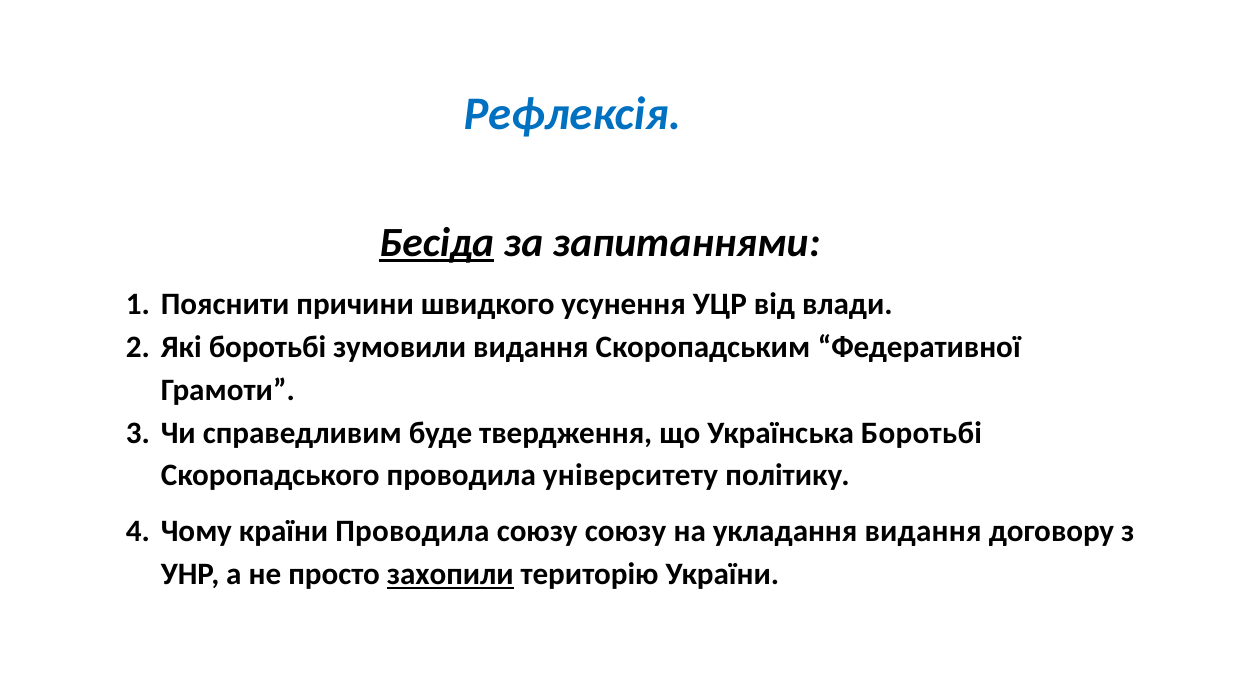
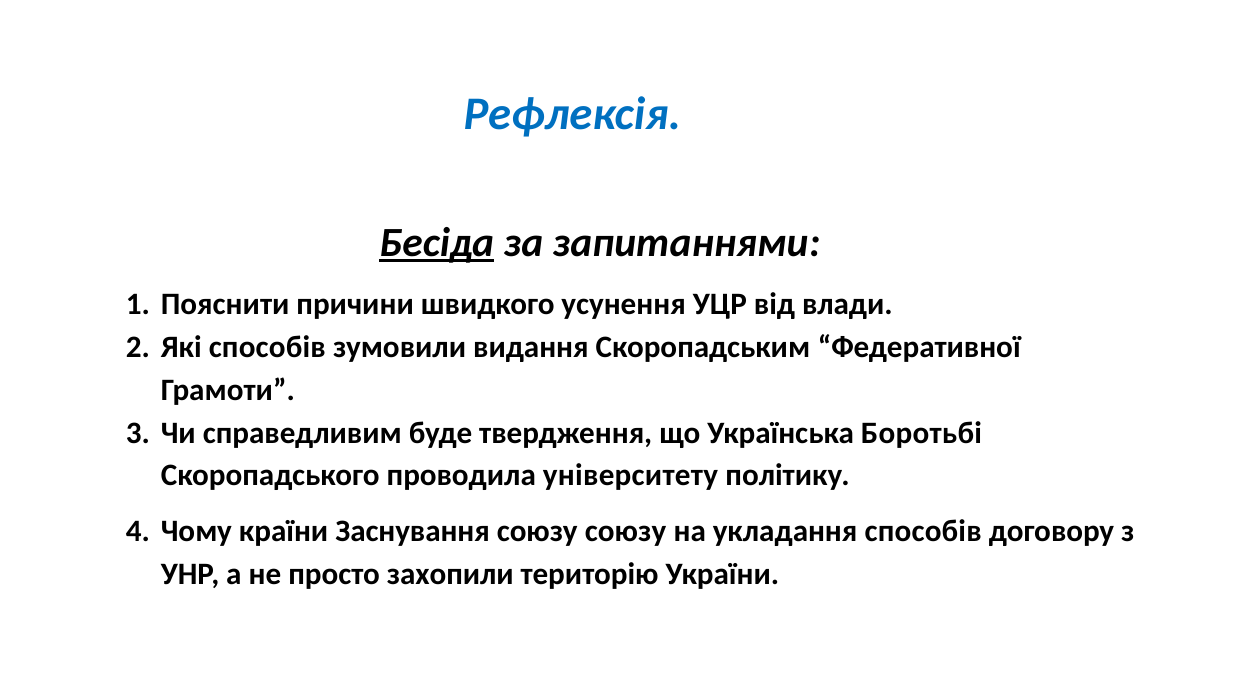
Які боротьбі: боротьбі -> способів
країни Проводила: Проводила -> Заснування
укладання видання: видання -> способів
захопили underline: present -> none
